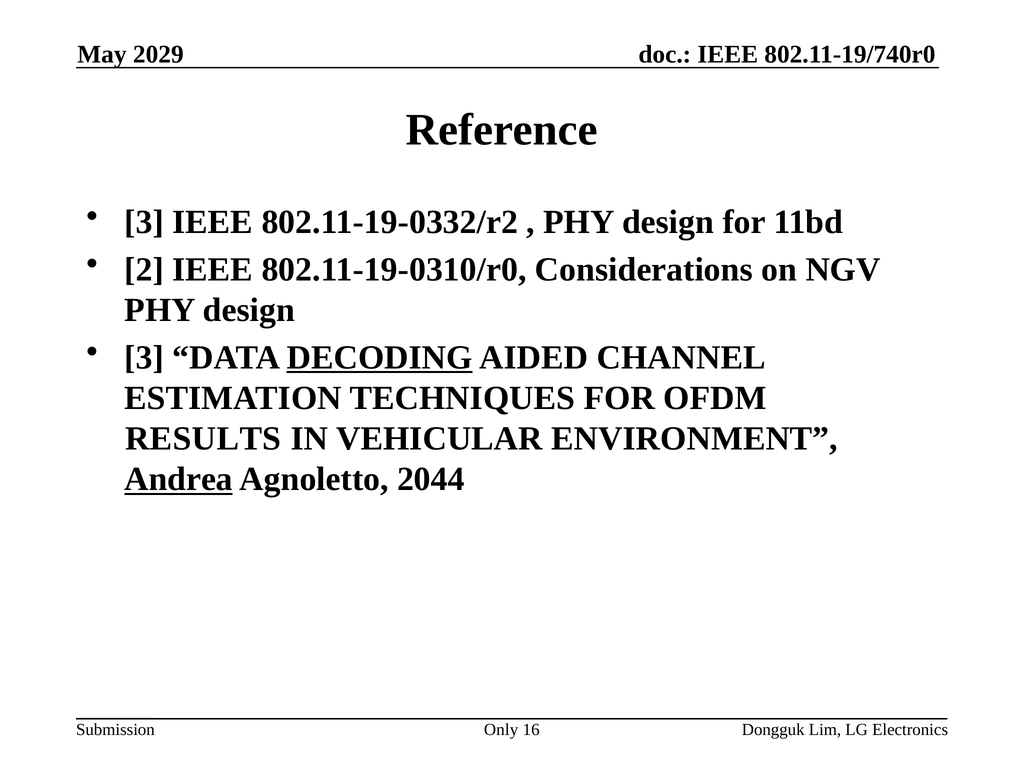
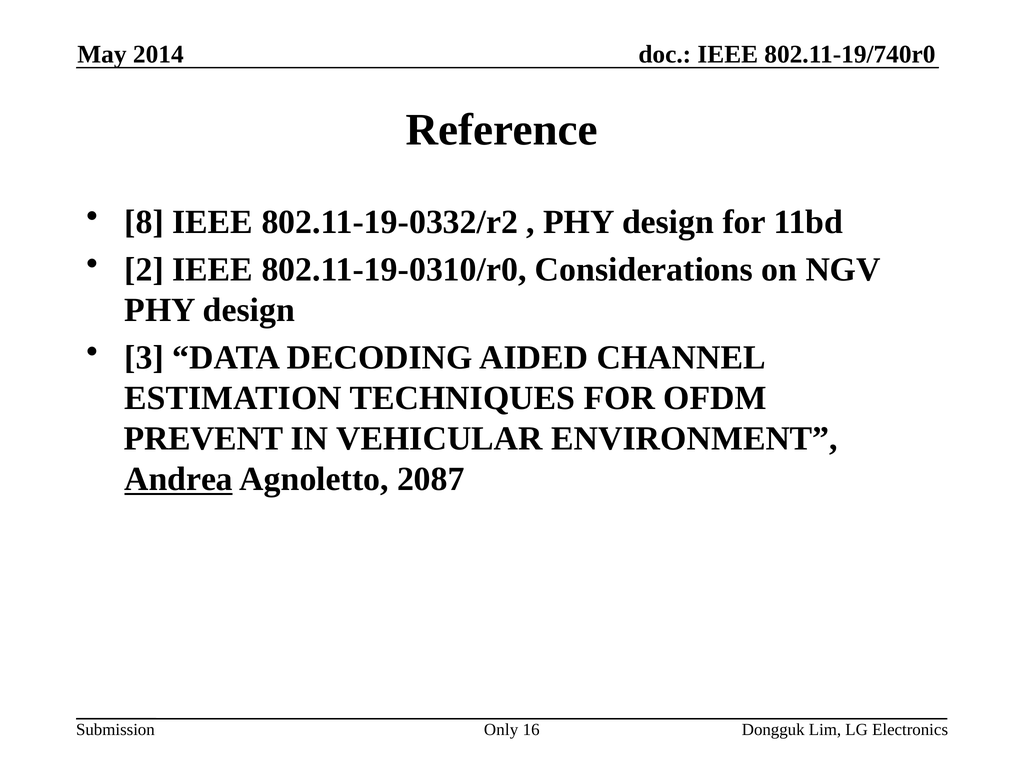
2029: 2029 -> 2014
3 at (144, 222): 3 -> 8
DECODING underline: present -> none
RESULTS: RESULTS -> PREVENT
2044: 2044 -> 2087
